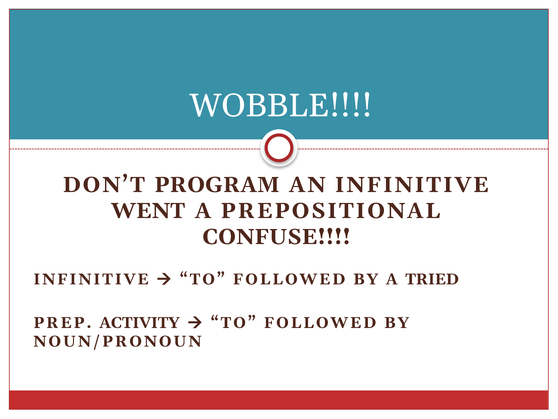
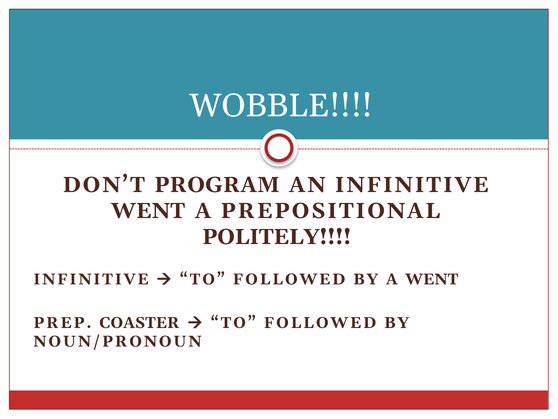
CONFUSE: CONFUSE -> POLITELY
A TRIED: TRIED -> WENT
ACTIVITY: ACTIVITY -> COASTER
